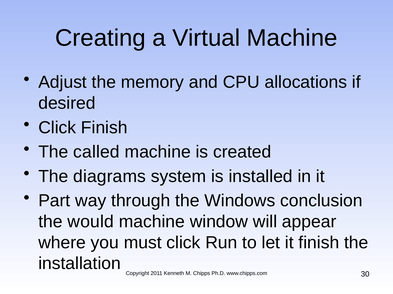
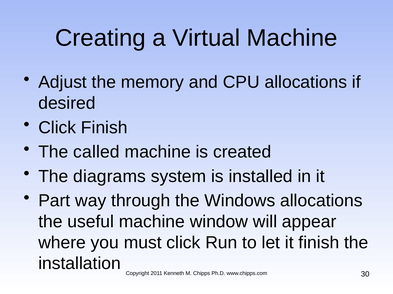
Windows conclusion: conclusion -> allocations
would: would -> useful
